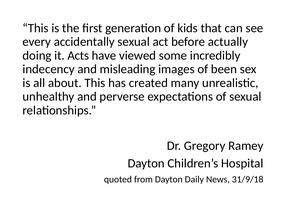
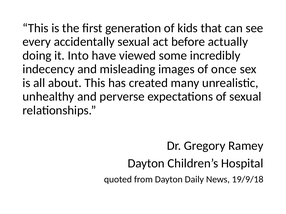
Acts: Acts -> Into
been: been -> once
31/9/18: 31/9/18 -> 19/9/18
